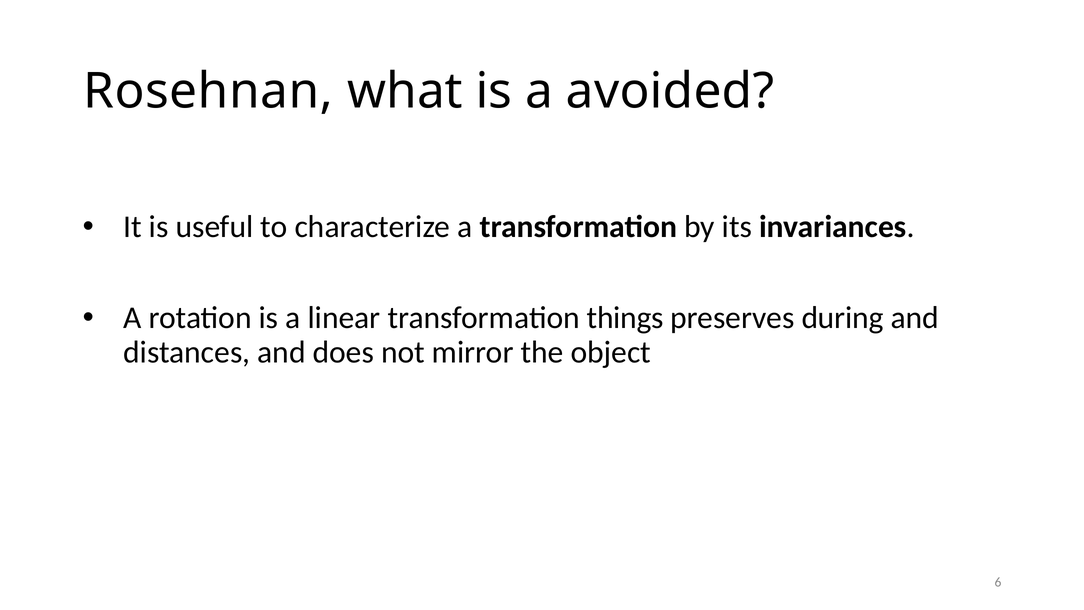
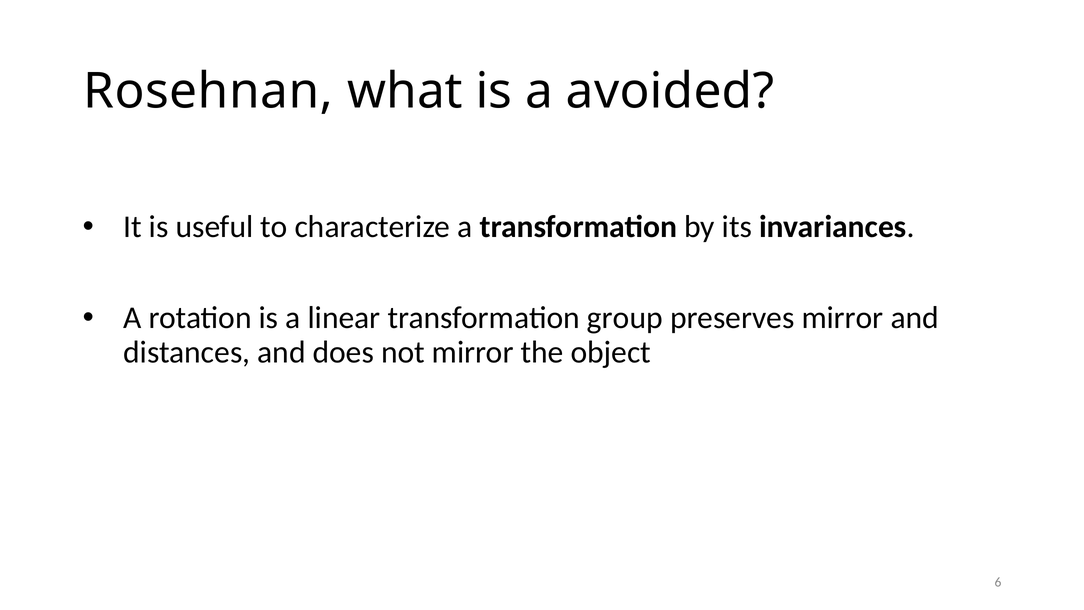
things: things -> group
preserves during: during -> mirror
